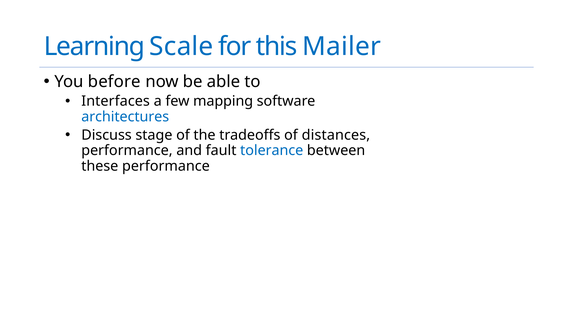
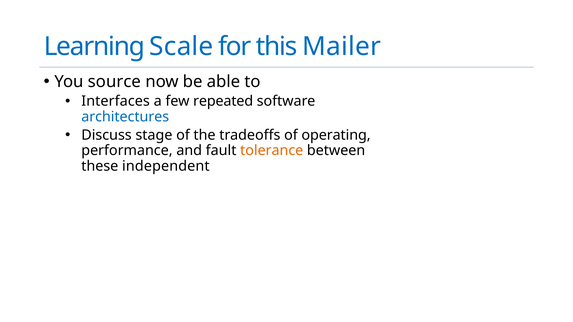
before: before -> source
mapping: mapping -> repeated
distances: distances -> operating
tolerance colour: blue -> orange
these performance: performance -> independent
